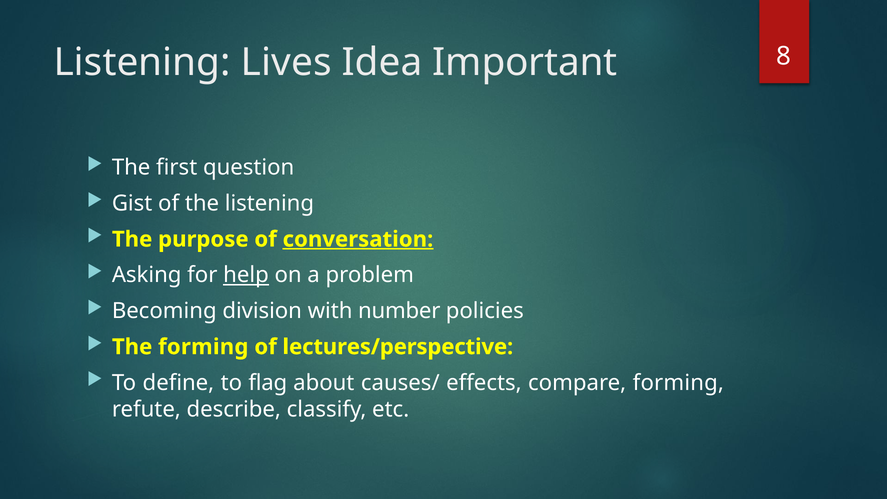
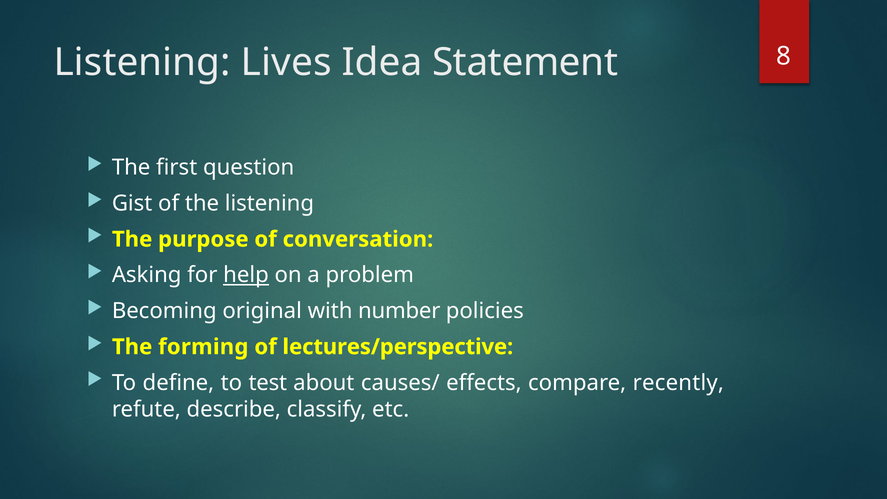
Important: Important -> Statement
conversation underline: present -> none
division: division -> original
flag: flag -> test
compare forming: forming -> recently
